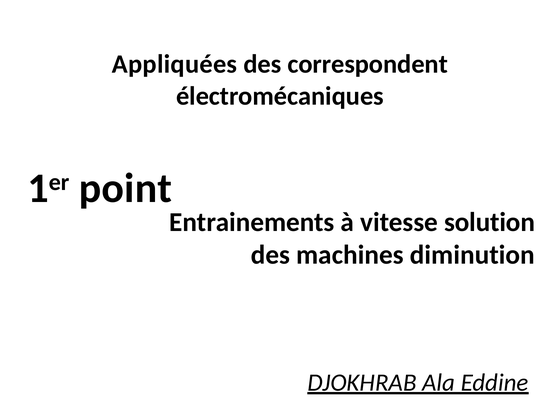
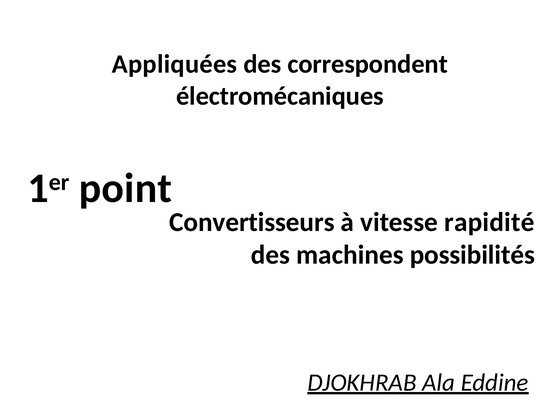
Entrainements: Entrainements -> Convertisseurs
solution: solution -> rapidité
diminution: diminution -> possibilités
